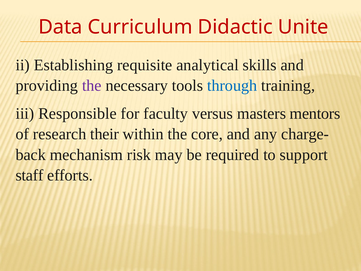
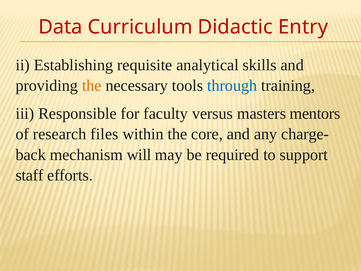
Unite: Unite -> Entry
the at (92, 86) colour: purple -> orange
their: their -> files
risk: risk -> will
